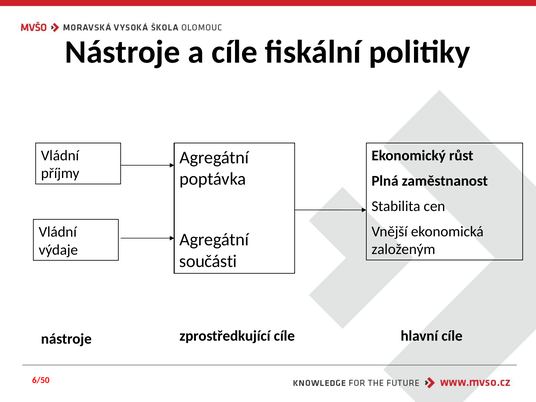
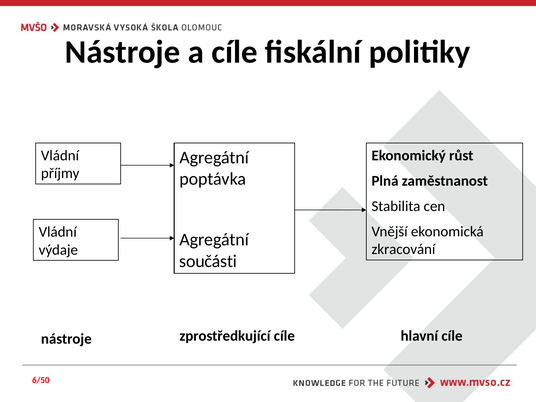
založeným: založeným -> zkracování
